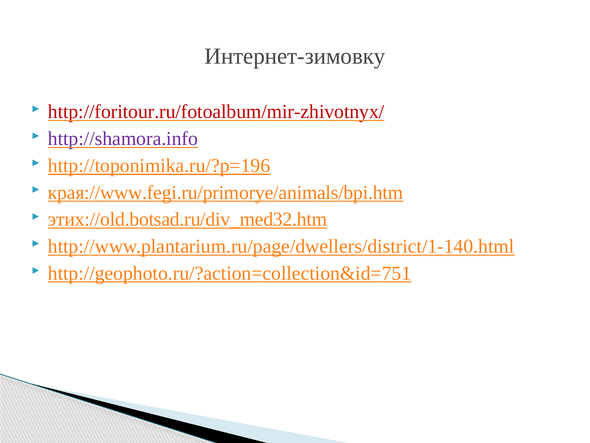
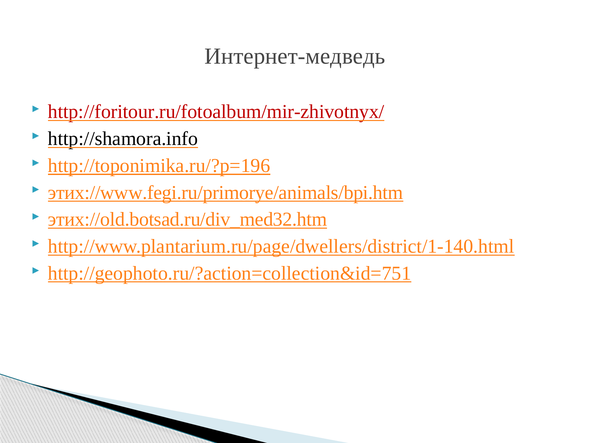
Интернет-зимовку: Интернет-зимовку -> Интернет-медведь
http://shamora.info colour: purple -> black
края://www.fegi.ru/primorye/animals/bpi.htm: края://www.fegi.ru/primorye/animals/bpi.htm -> этих://www.fegi.ru/primorye/animals/bpi.htm
